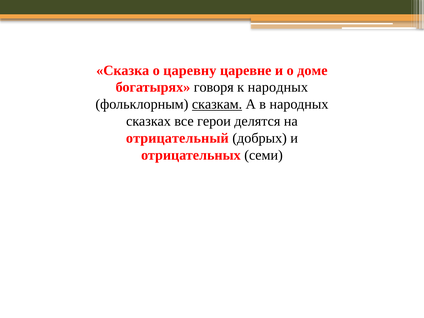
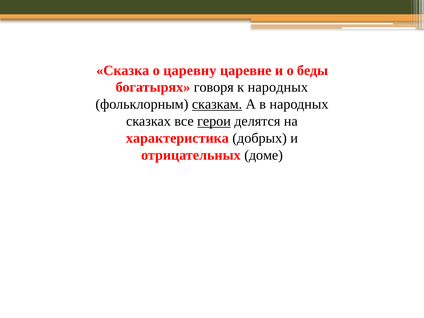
доме: доме -> беды
герои underline: none -> present
отрицательный: отрицательный -> характеристика
семи: семи -> доме
